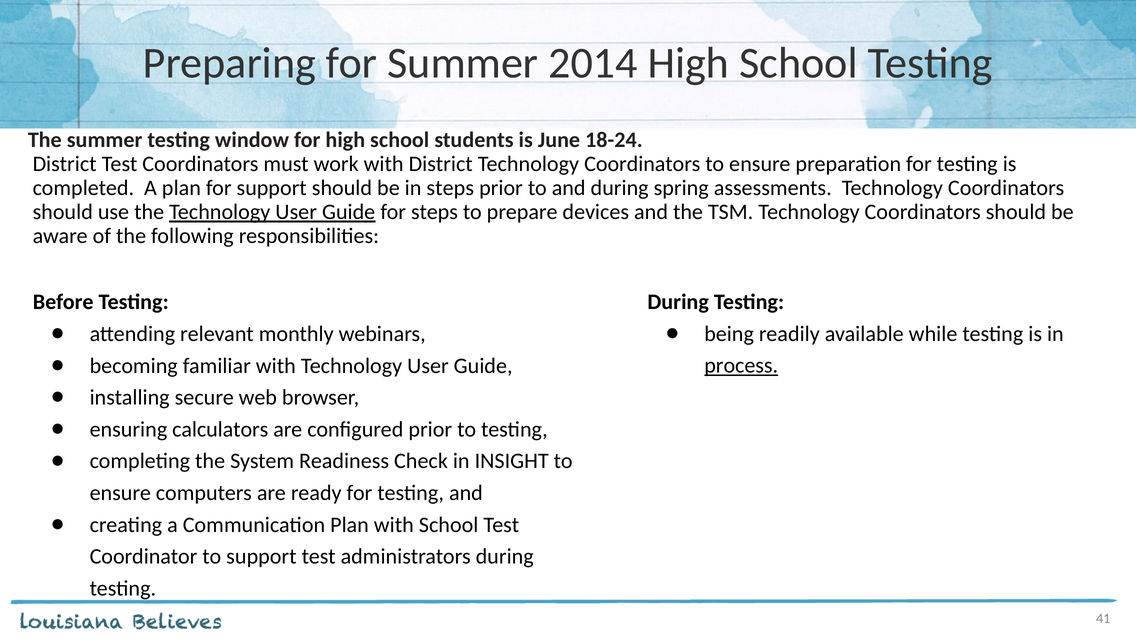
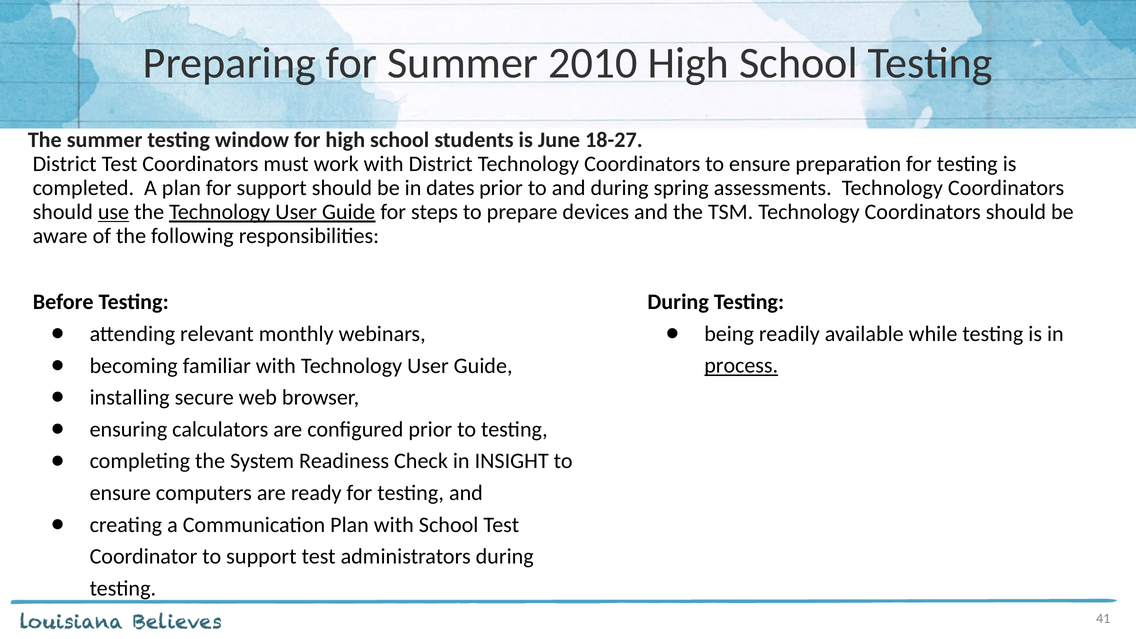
2014: 2014 -> 2010
18-24: 18-24 -> 18-27
in steps: steps -> dates
use underline: none -> present
